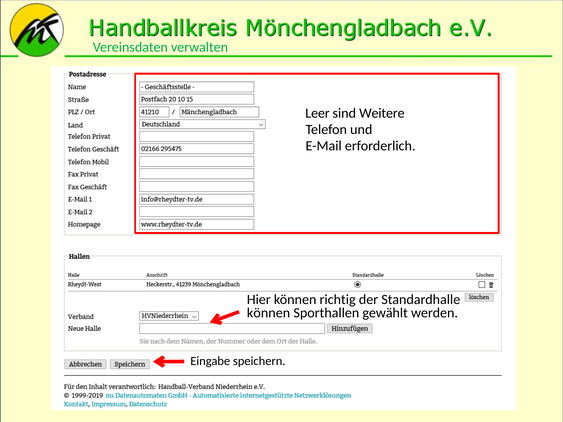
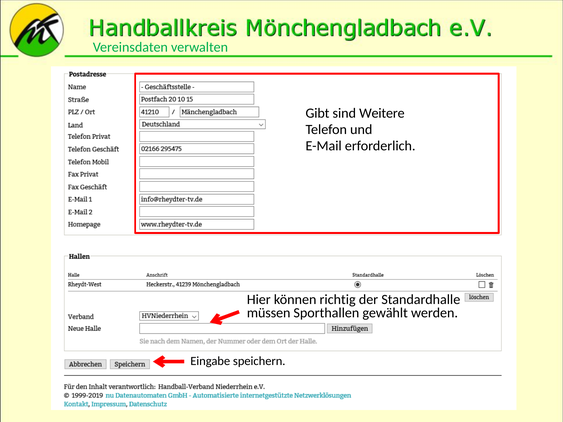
Leer: Leer -> Gibt
können at (269, 313): können -> müssen
